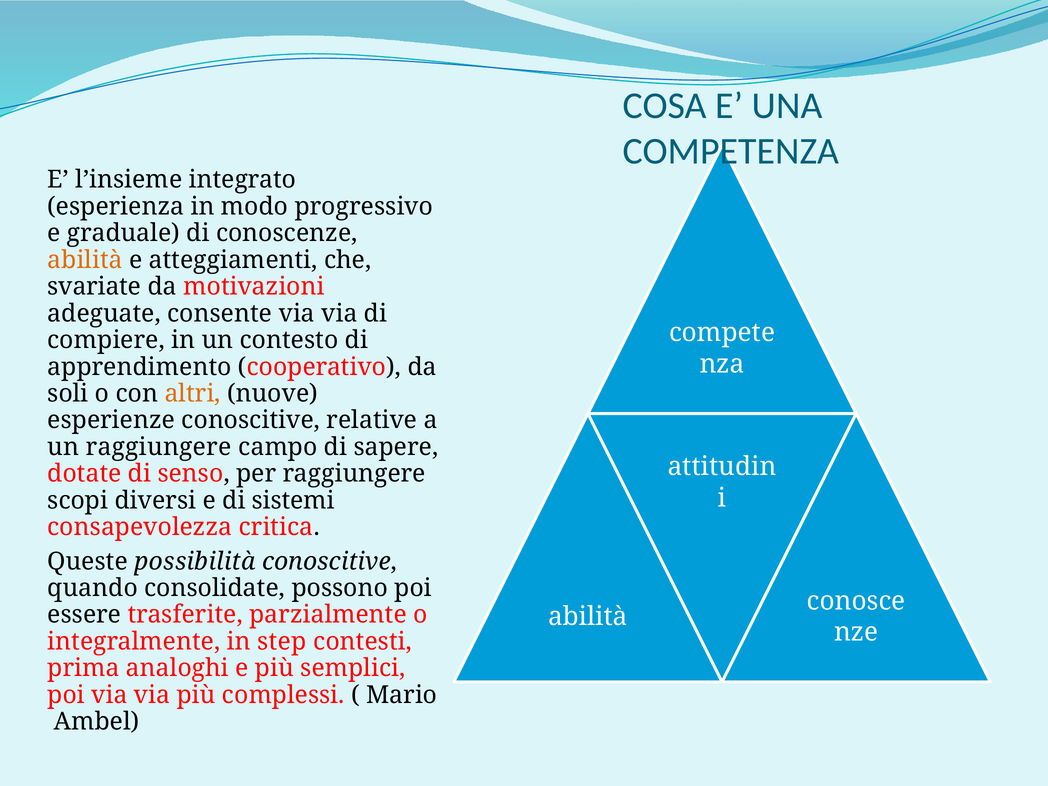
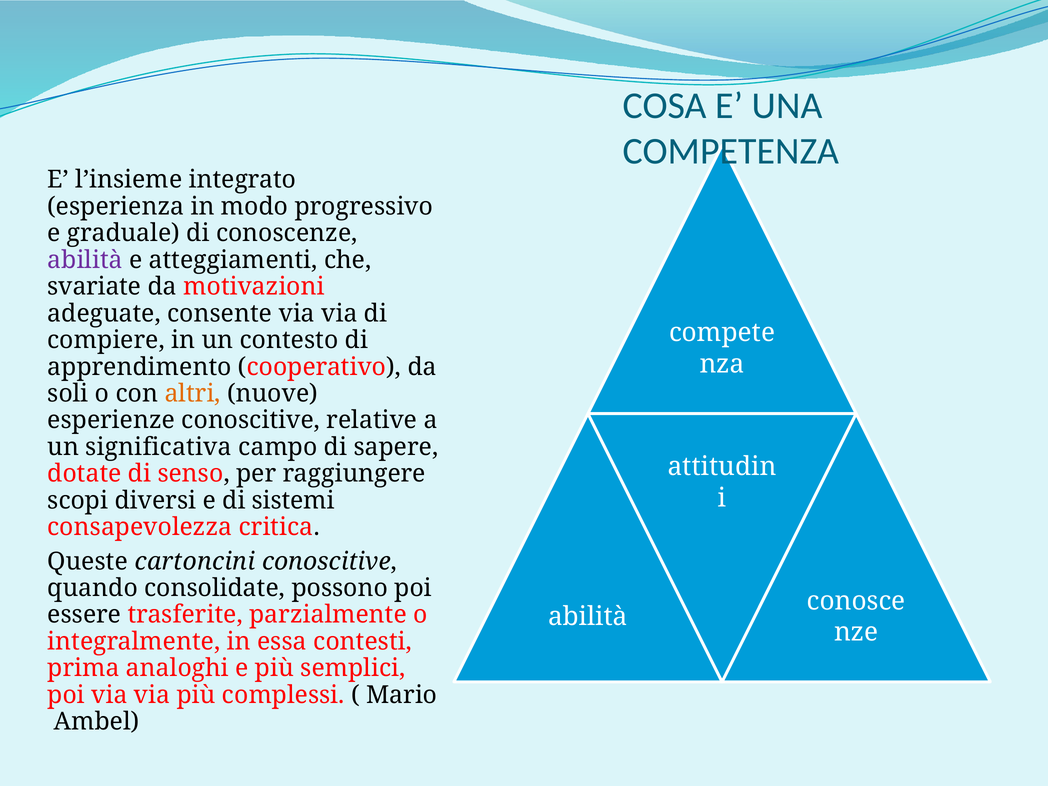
abilità at (85, 260) colour: orange -> purple
un raggiungere: raggiungere -> significativa
possibilità: possibilità -> cartoncini
step: step -> essa
